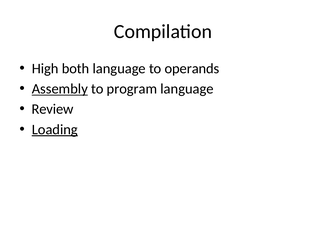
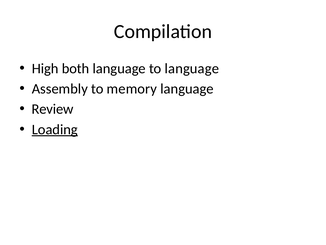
to operands: operands -> language
Assembly underline: present -> none
program: program -> memory
